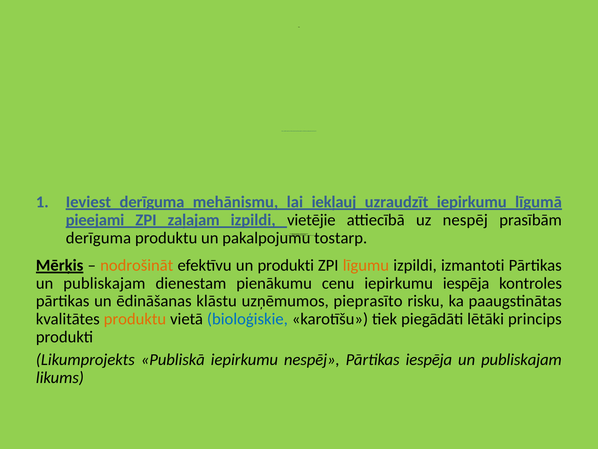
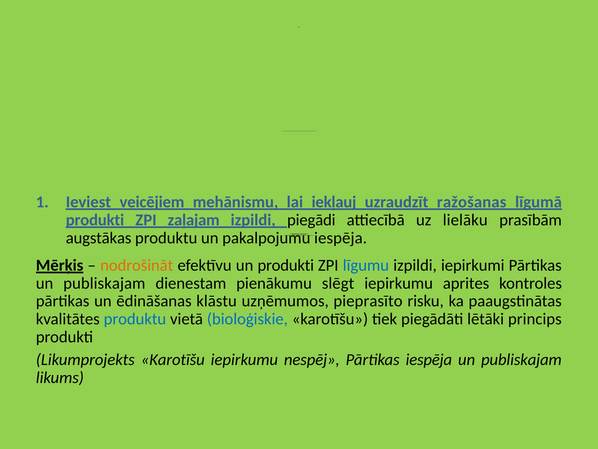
Ieviest derīguma: derīguma -> veicējiem
uzraudzīt iepirkumu: iepirkumu -> ražošanas
pieejami at (95, 220): pieejami -> produkti
vietējie: vietējie -> piegādi
uz nespēj: nespēj -> lielāku
derīguma at (98, 238): derīguma -> augstākas
tostarp at (341, 238): tostarp -> iespēja
līgumu colour: orange -> blue
izmantoti: izmantoti -> iepirkumi
pienākumu cenu: cenu -> slēgt
iepirkumu iespēja: iespēja -> aprites
produktu at (135, 319) colour: orange -> blue
Likumprojekts Publiskā: Publiskā -> Karotīšu
